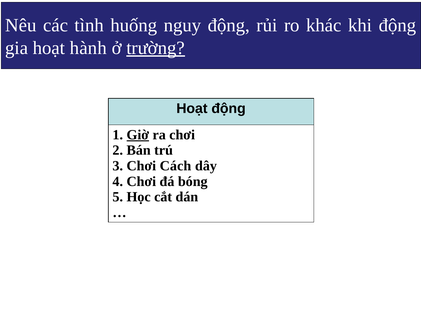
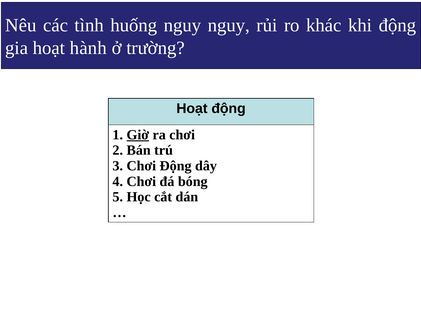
nguy động: động -> nguy
trường underline: present -> none
Chơi Cách: Cách -> Động
